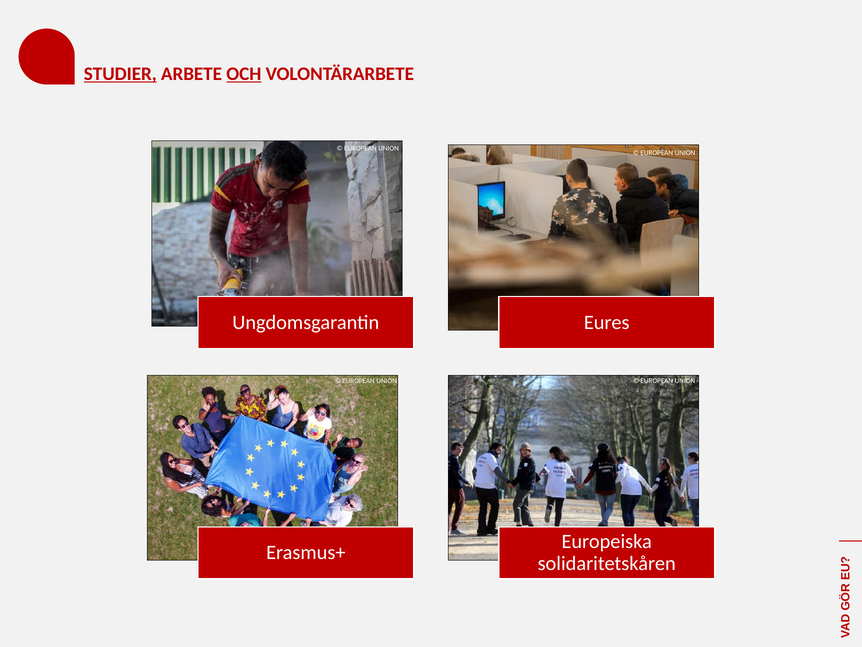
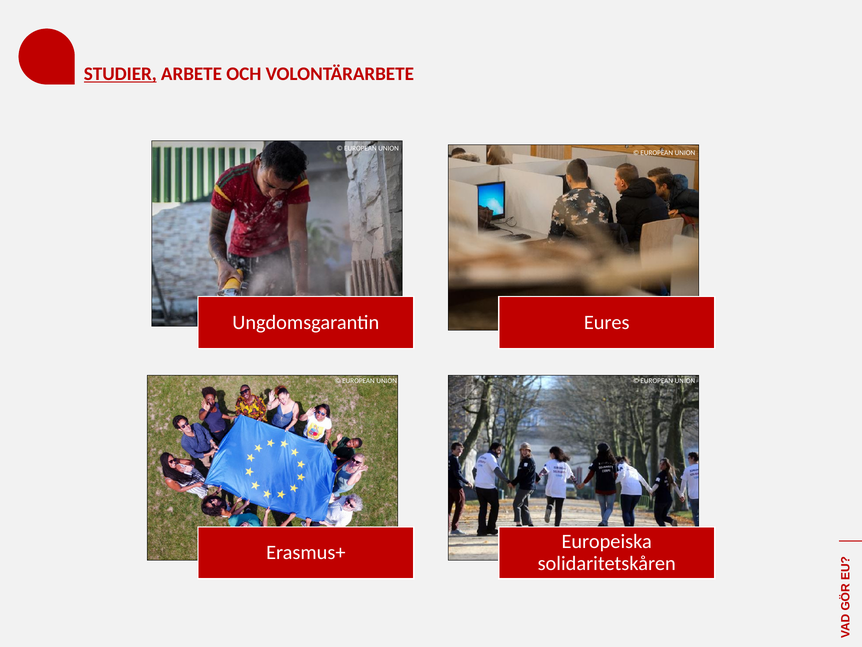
OCH underline: present -> none
